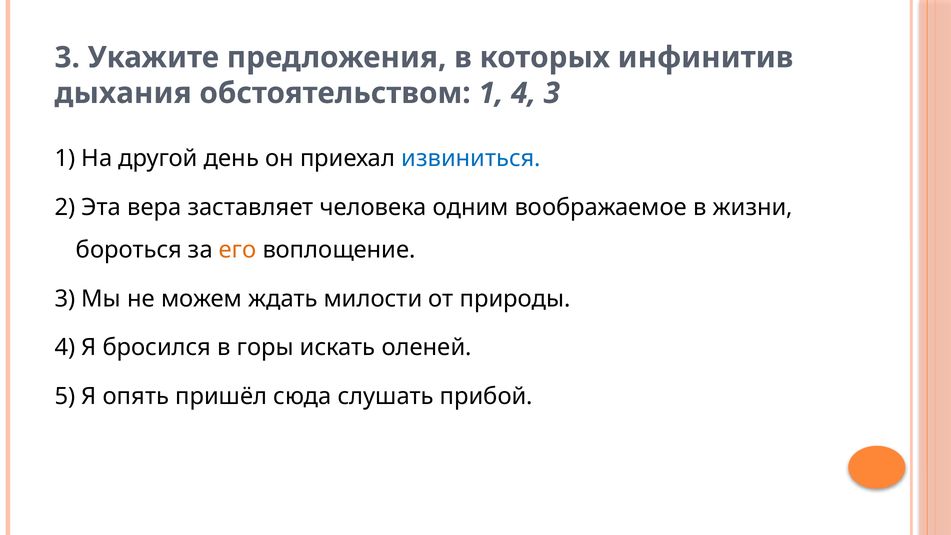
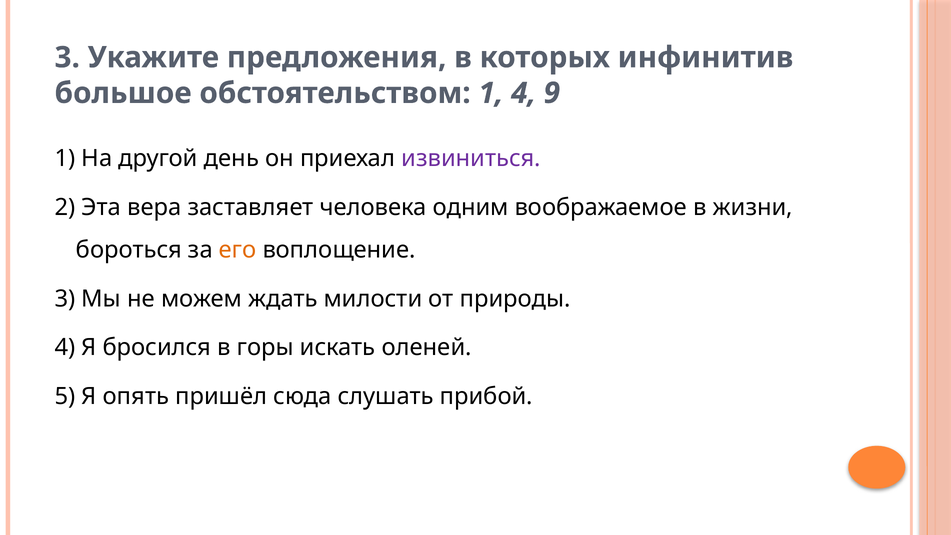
дыхания: дыхания -> большое
4 3: 3 -> 9
извиниться colour: blue -> purple
